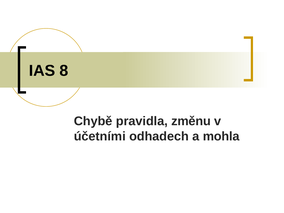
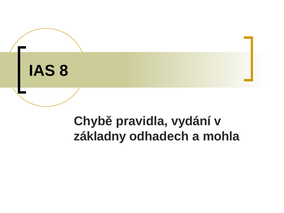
změnu: změnu -> vydání
účetními: účetními -> základny
